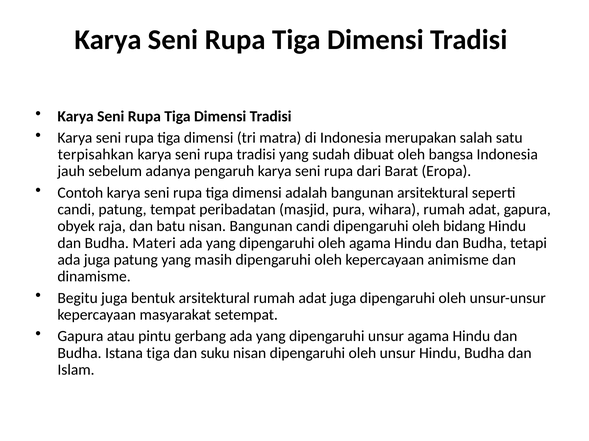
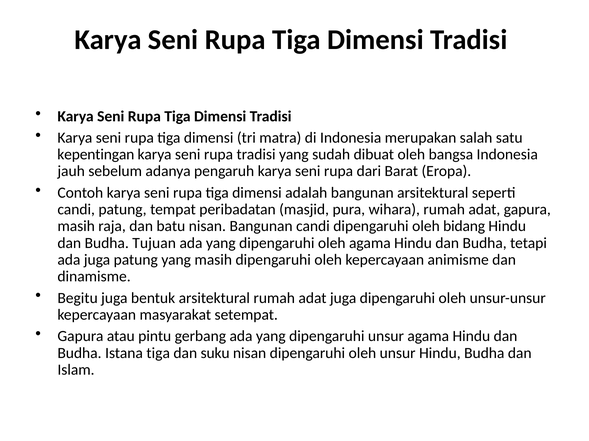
terpisahkan: terpisahkan -> kepentingan
obyek at (76, 227): obyek -> masih
Materi: Materi -> Tujuan
